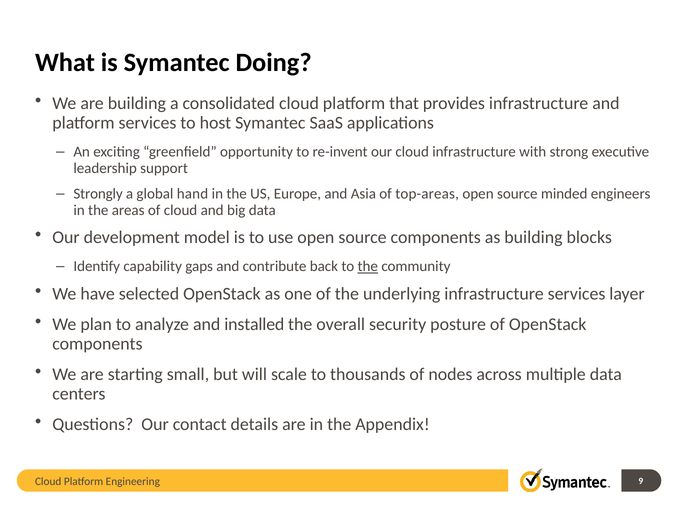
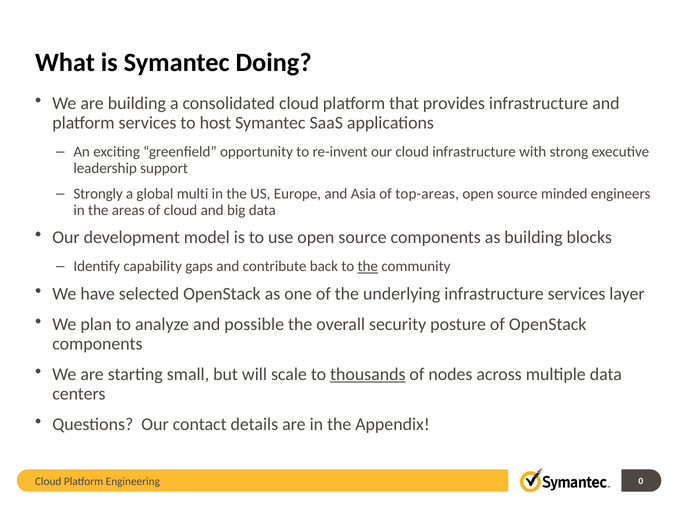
hand: hand -> multi
installed: installed -> possible
thousands underline: none -> present
9: 9 -> 0
